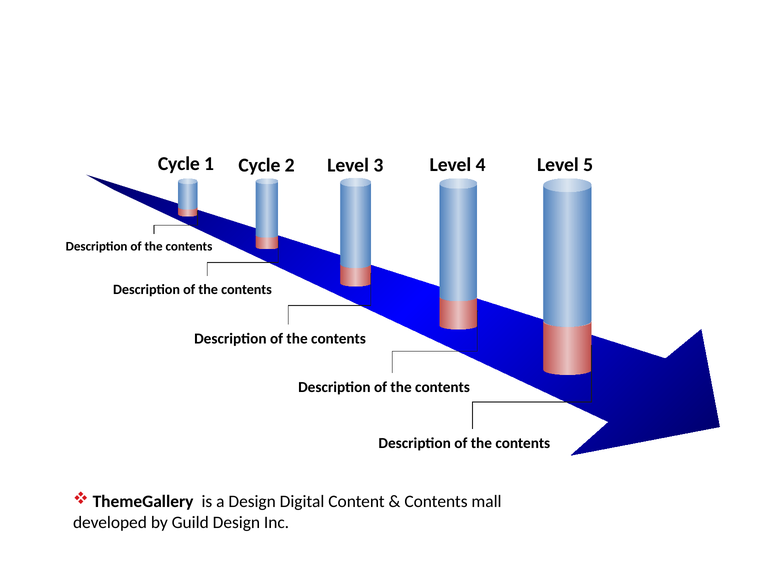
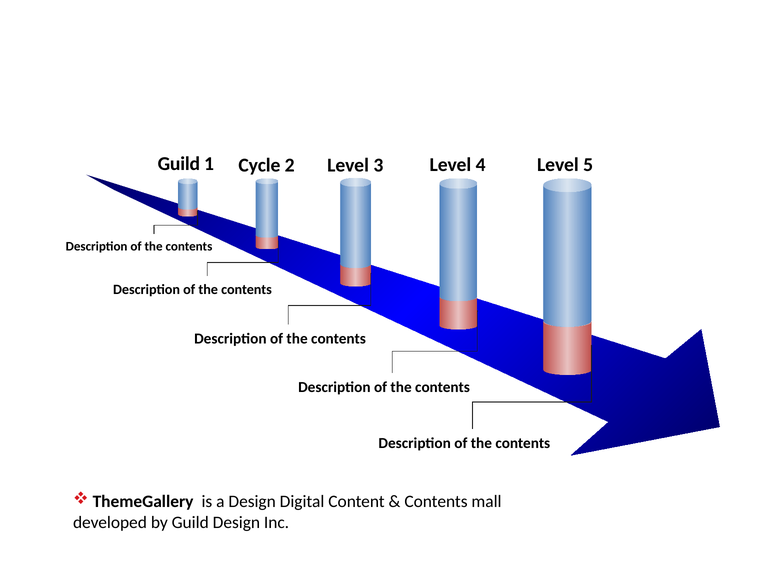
Cycle at (179, 164): Cycle -> Guild
